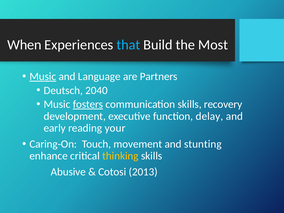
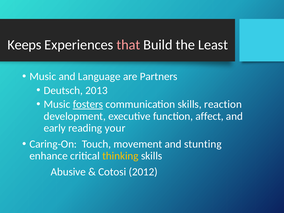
When: When -> Keeps
that colour: light blue -> pink
Most: Most -> Least
Music at (43, 76) underline: present -> none
2040: 2040 -> 2013
recovery: recovery -> reaction
delay: delay -> affect
2013: 2013 -> 2012
